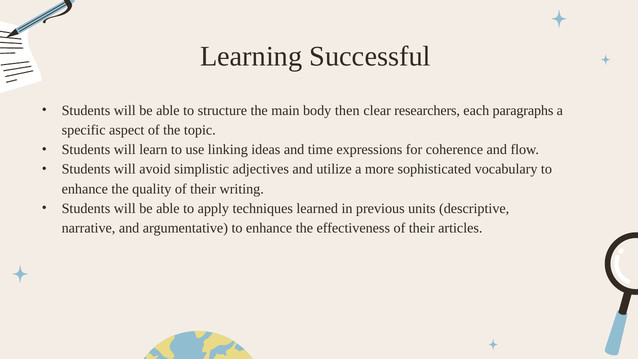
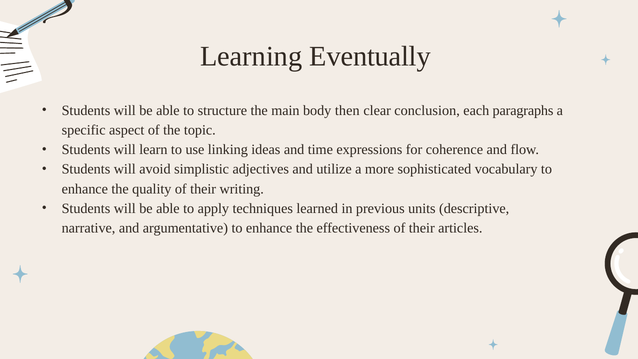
Successful: Successful -> Eventually
researchers: researchers -> conclusion
